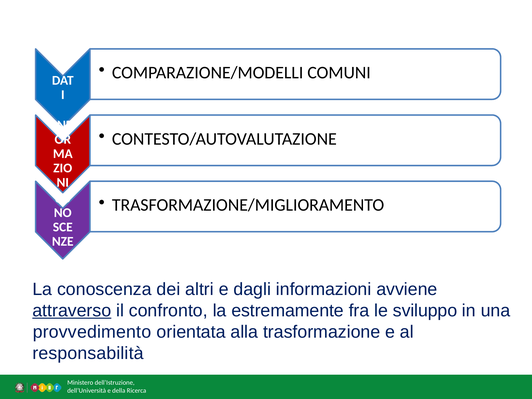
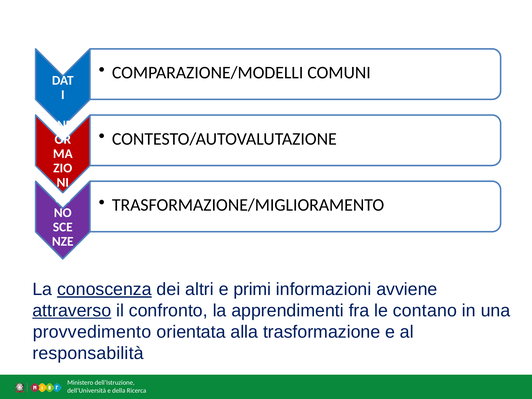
conoscenza underline: none -> present
dagli: dagli -> primi
estremamente: estremamente -> apprendimenti
sviluppo: sviluppo -> contano
